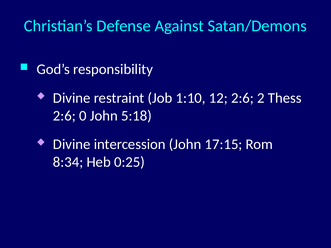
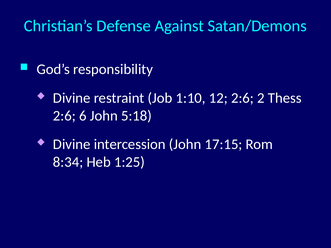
0: 0 -> 6
0:25: 0:25 -> 1:25
